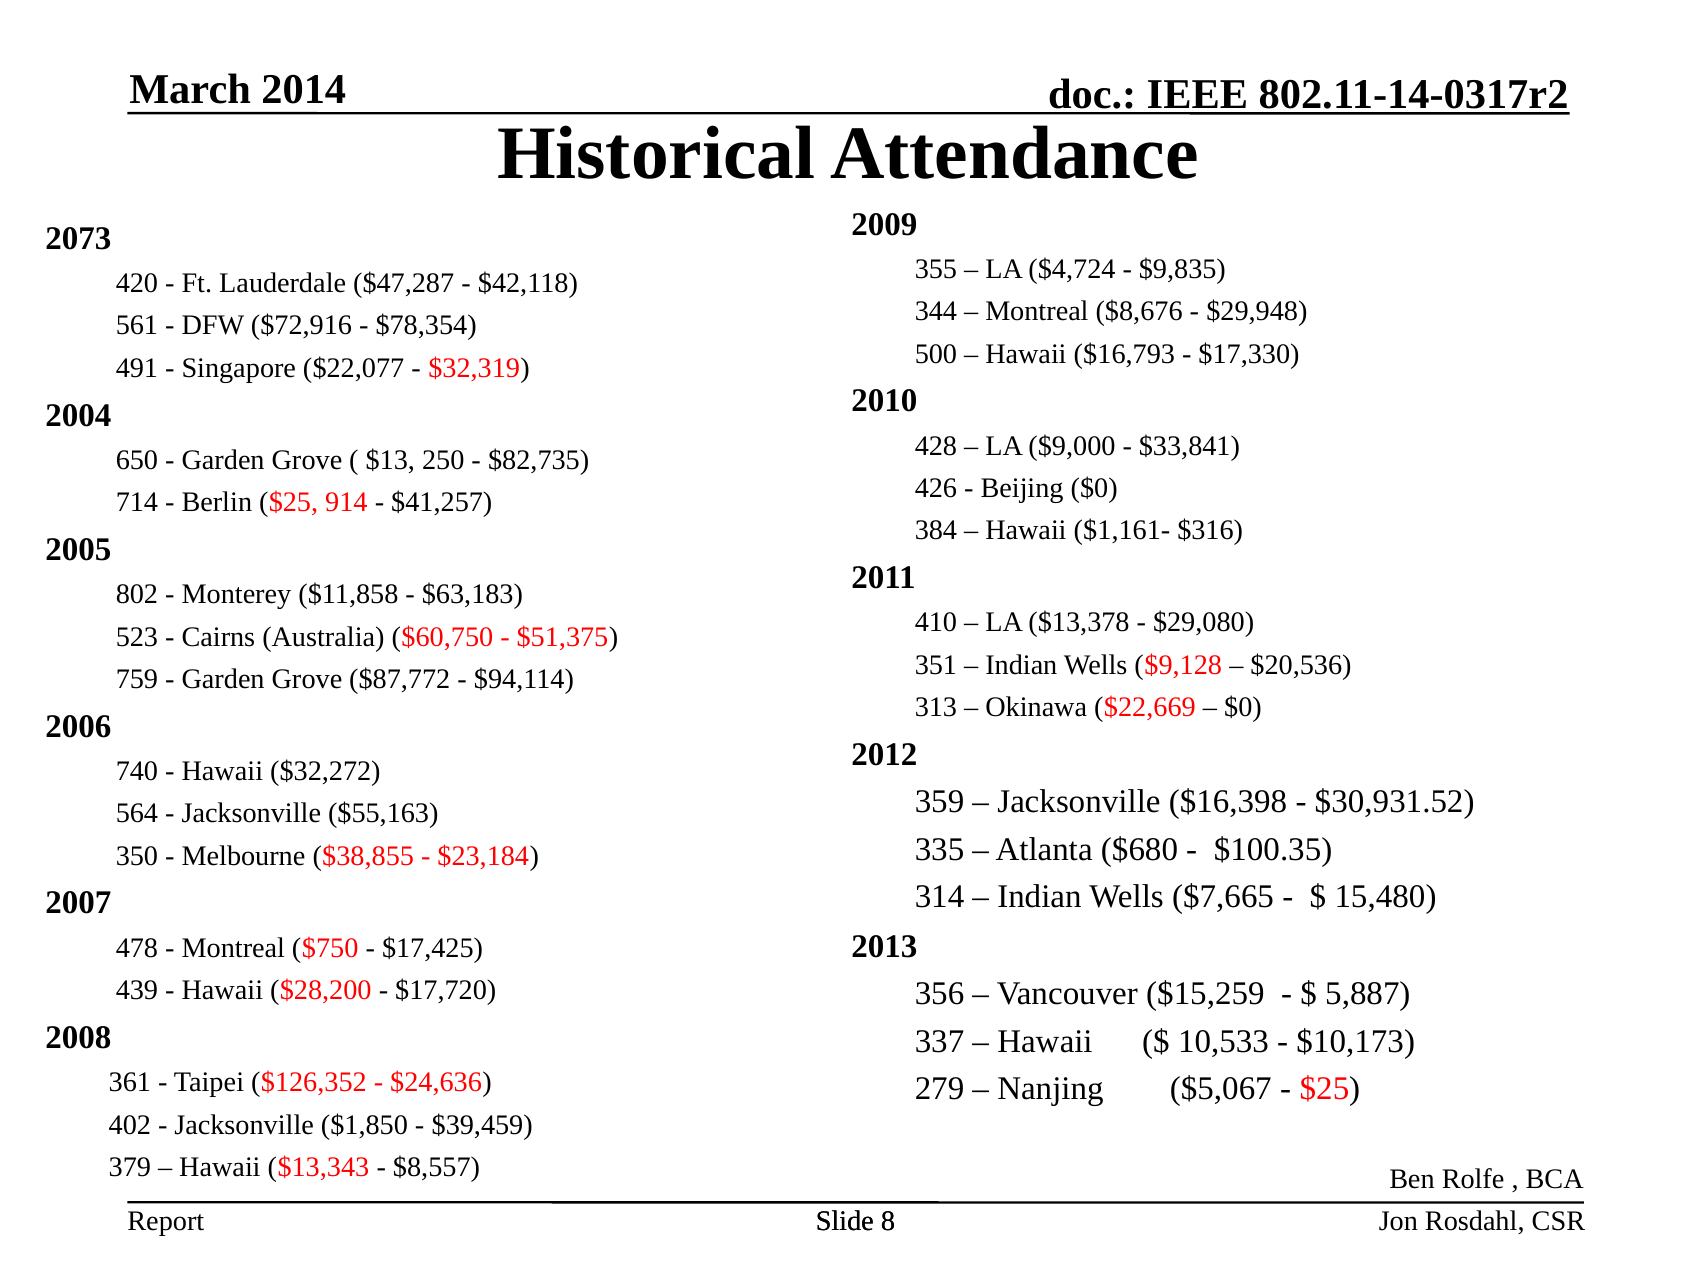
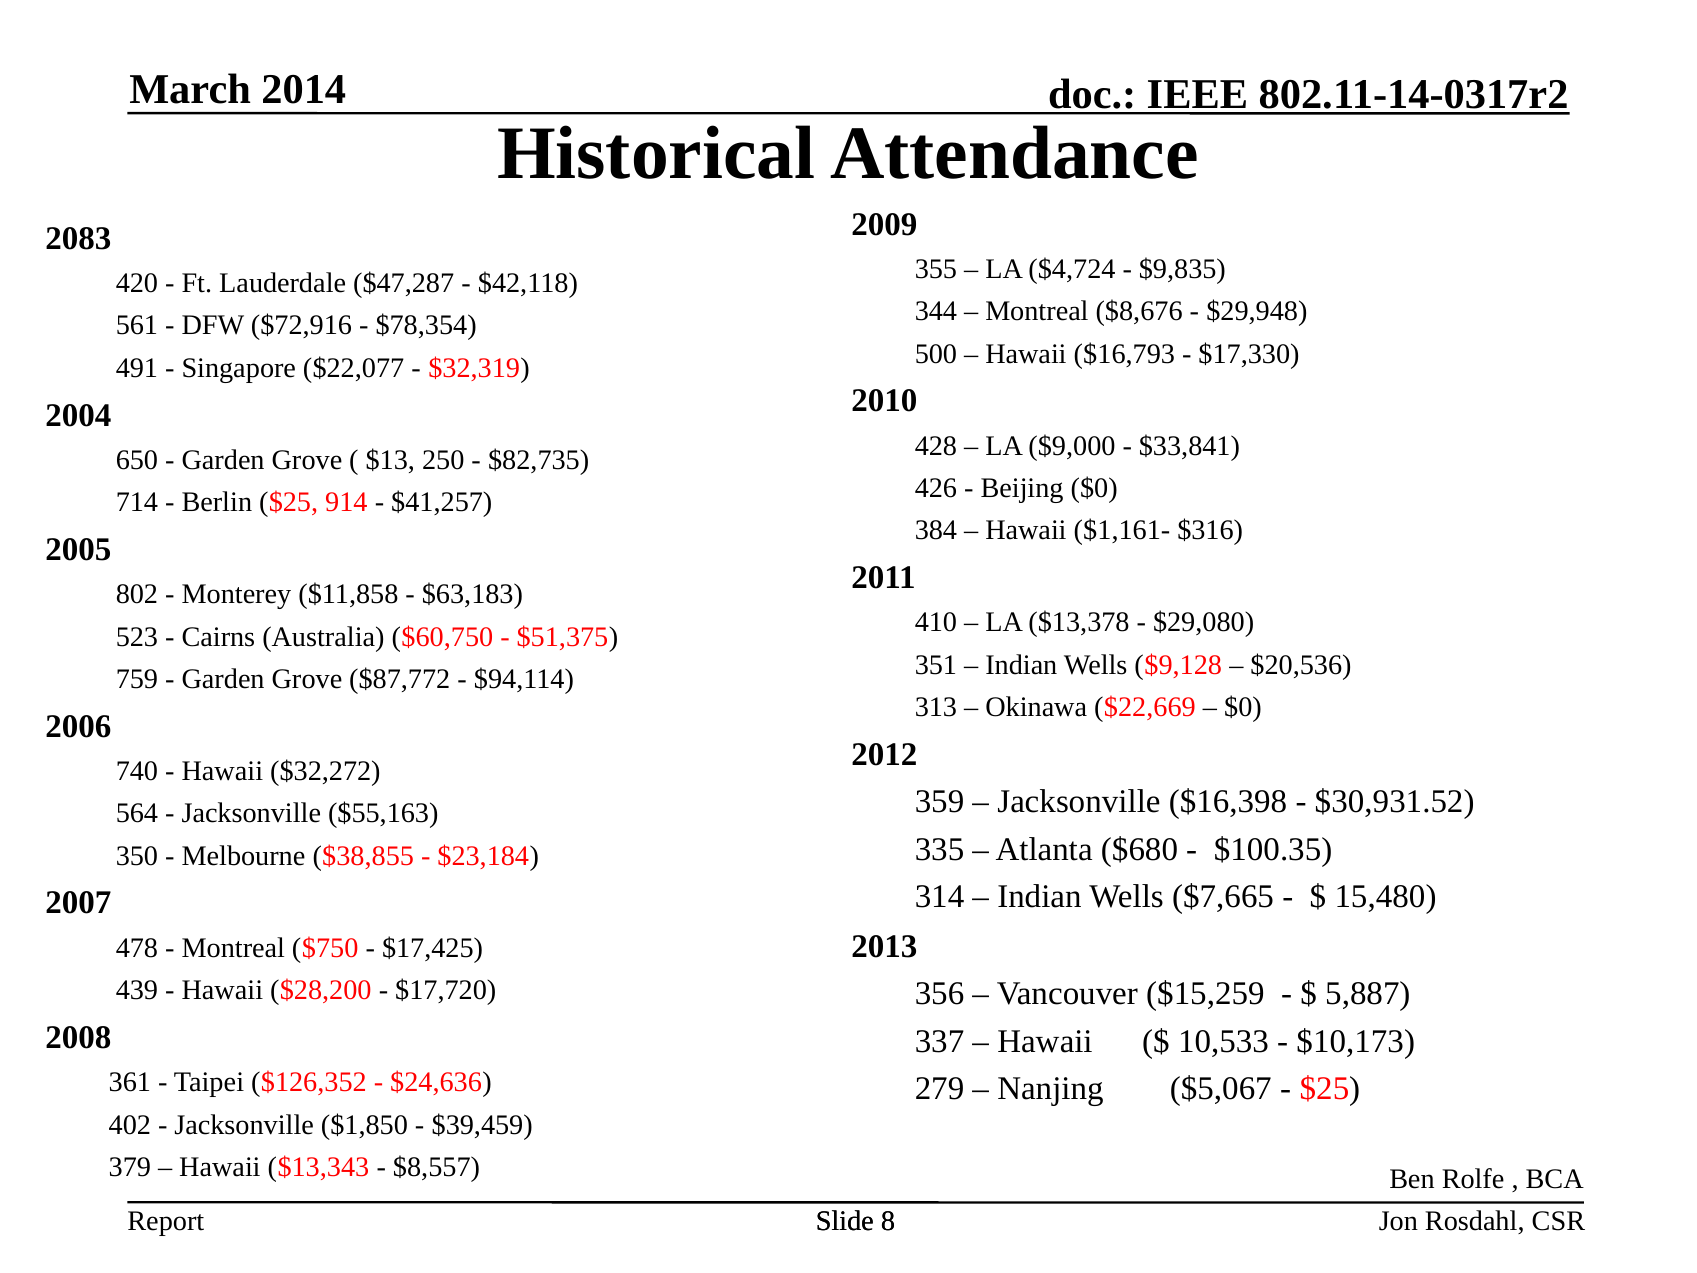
2073: 2073 -> 2083
